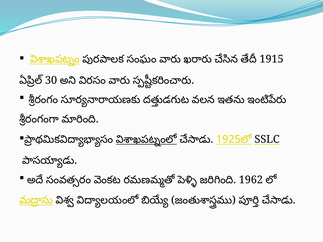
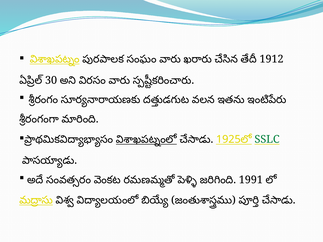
1915: 1915 -> 1912
SSLC colour: black -> green
1962: 1962 -> 1991
